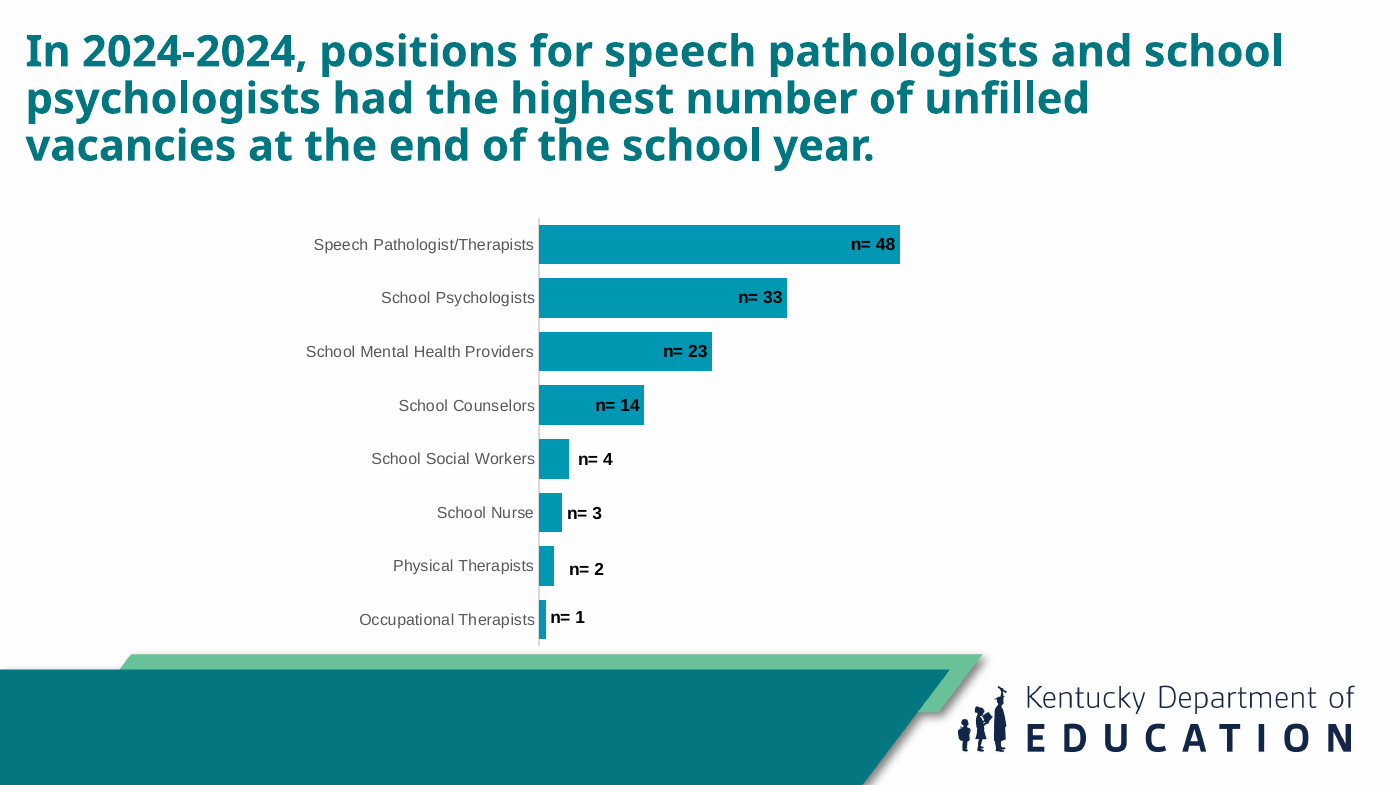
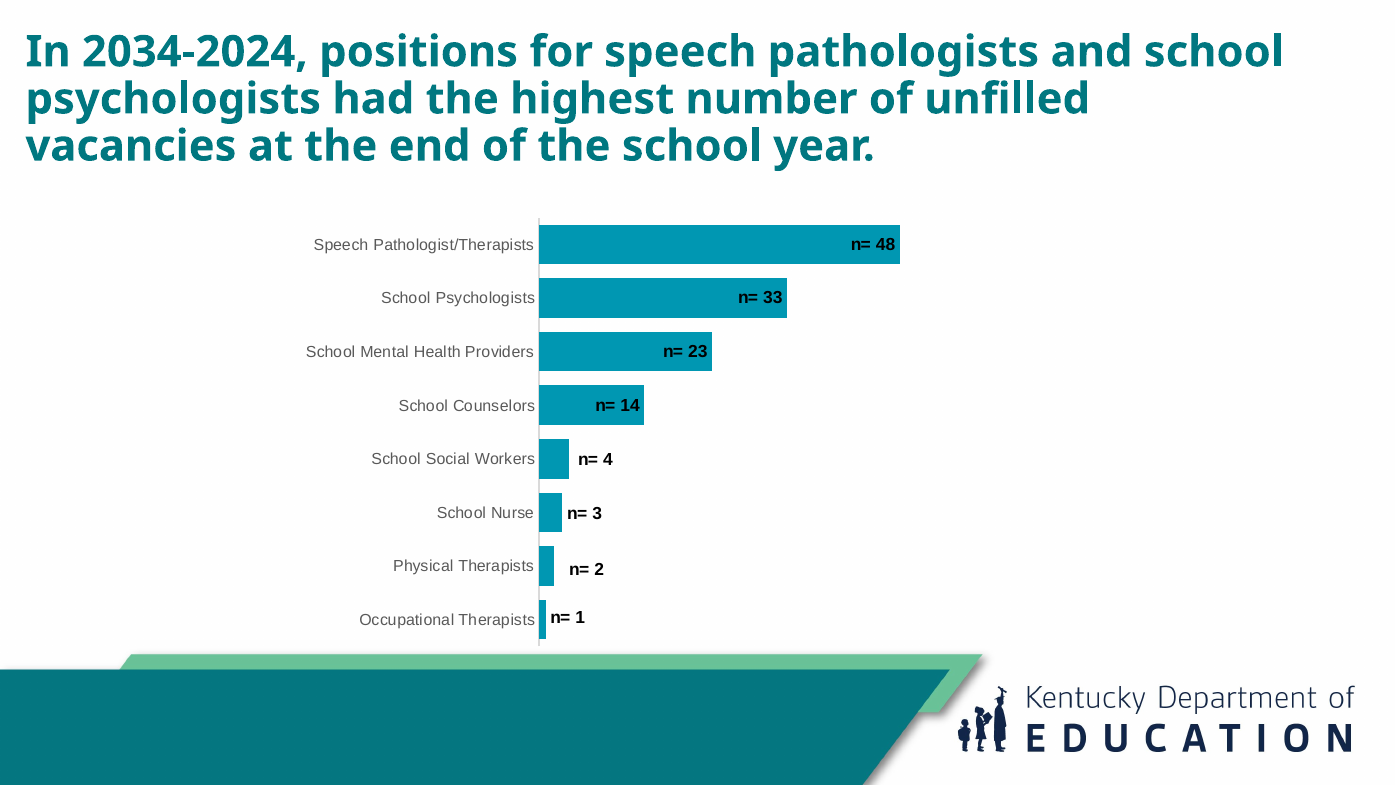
2024-2024: 2024-2024 -> 2034-2024
